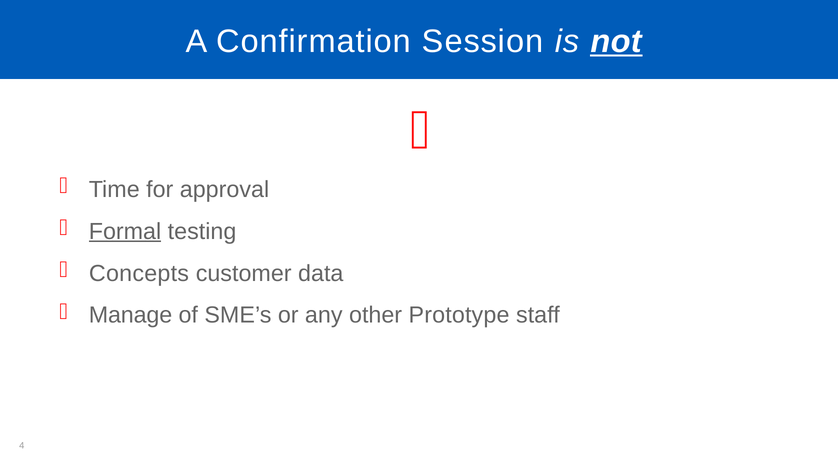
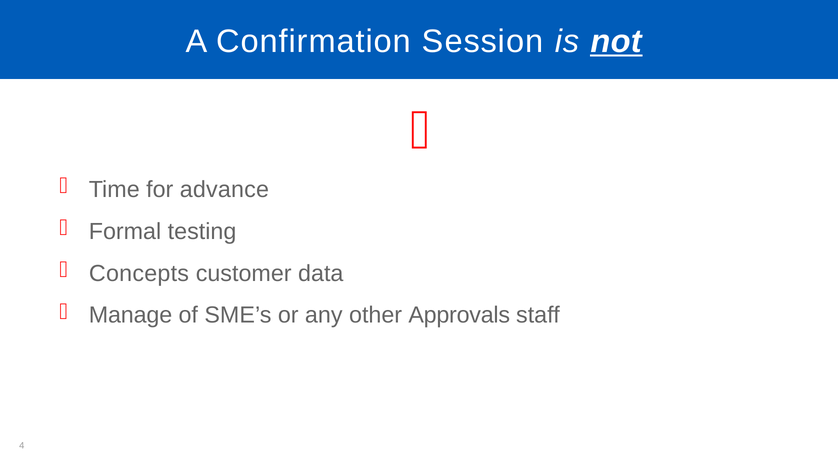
approval: approval -> advance
Formal underline: present -> none
Prototype: Prototype -> Approvals
